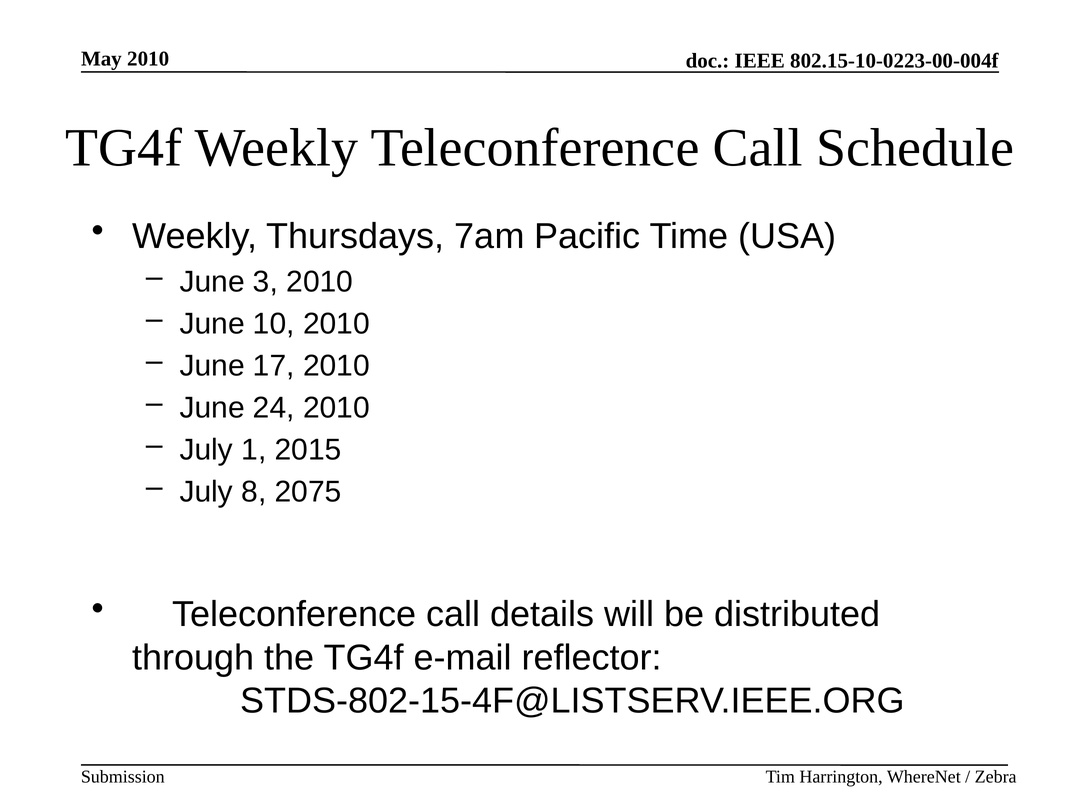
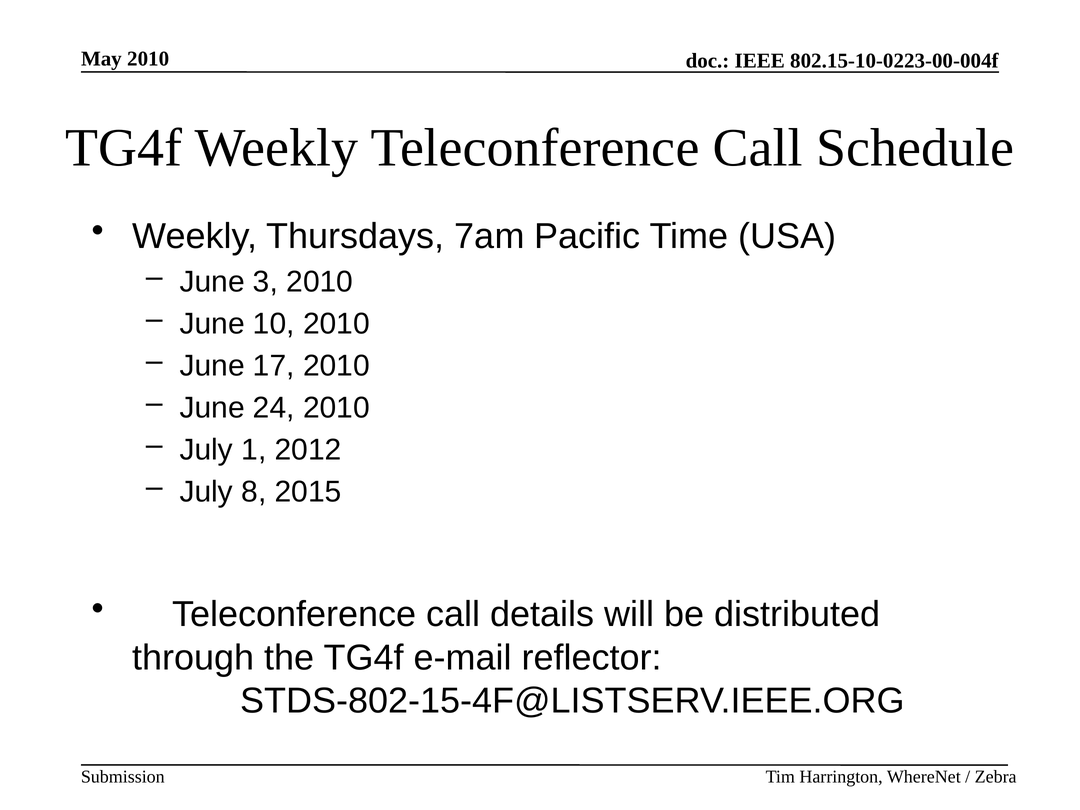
2015: 2015 -> 2012
2075: 2075 -> 2015
